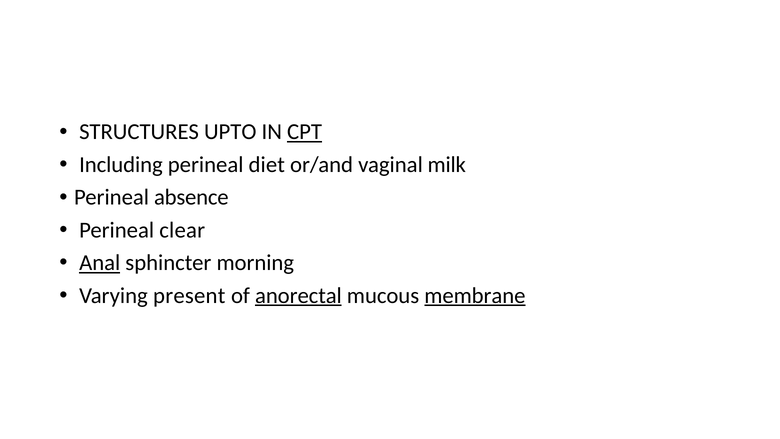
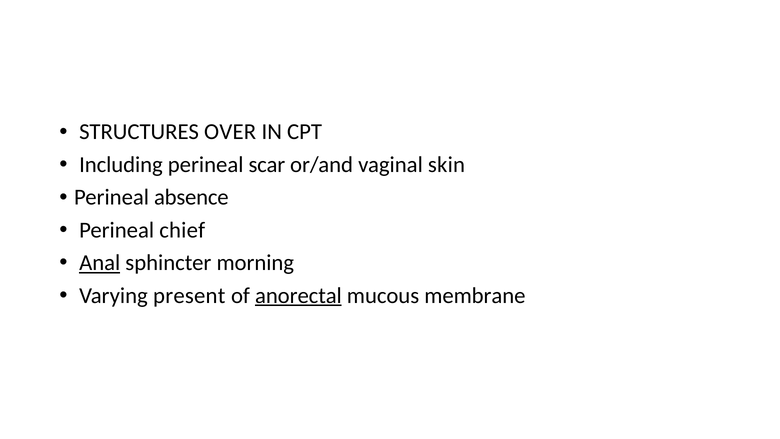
UPTO: UPTO -> OVER
CPT underline: present -> none
diet: diet -> scar
milk: milk -> skin
clear: clear -> chief
membrane underline: present -> none
